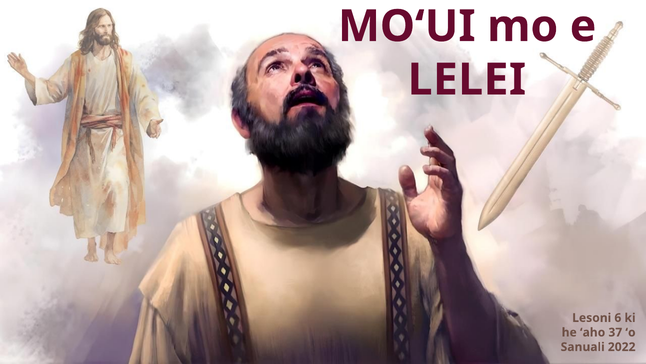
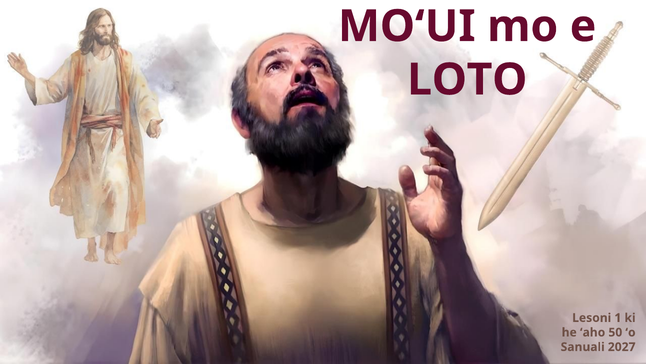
LELEI: LELEI -> LOTO
6: 6 -> 1
37: 37 -> 50
2022: 2022 -> 2027
